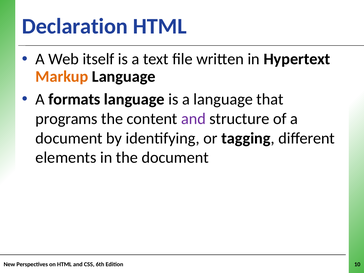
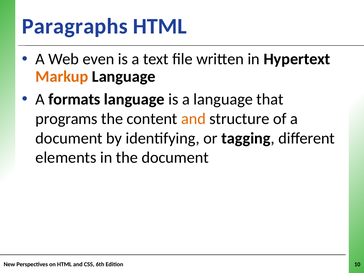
Declaration: Declaration -> Paragraphs
itself: itself -> even
and at (193, 119) colour: purple -> orange
